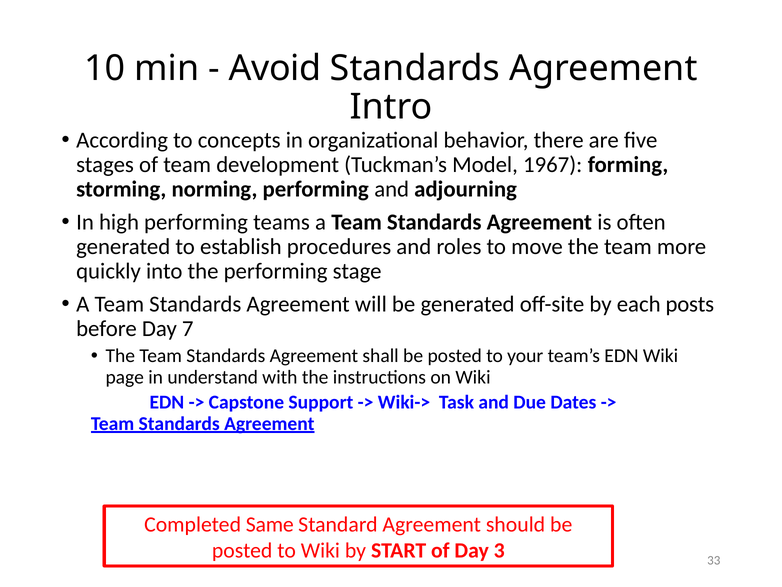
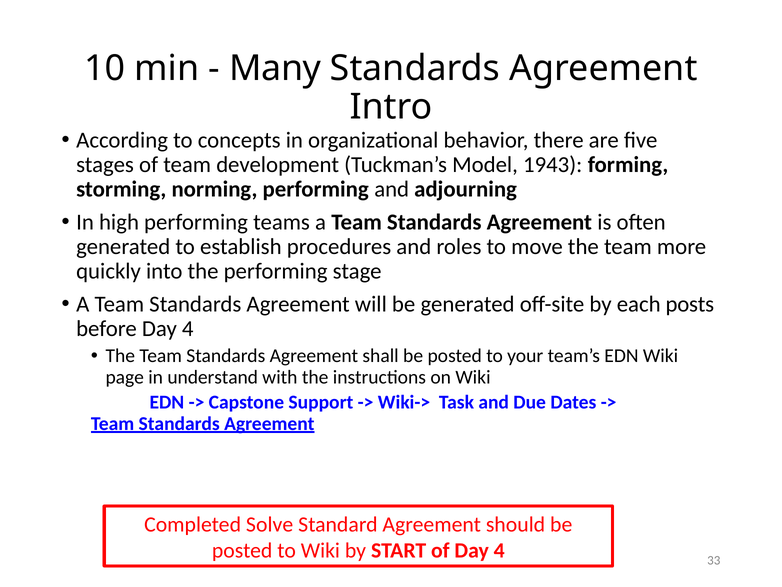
Avoid: Avoid -> Many
1967: 1967 -> 1943
before Day 7: 7 -> 4
Same: Same -> Solve
of Day 3: 3 -> 4
